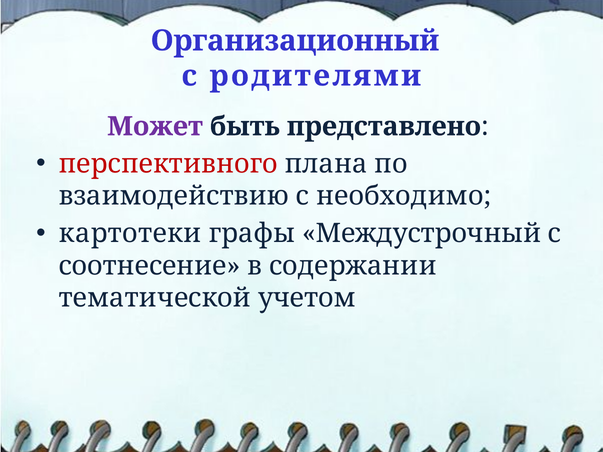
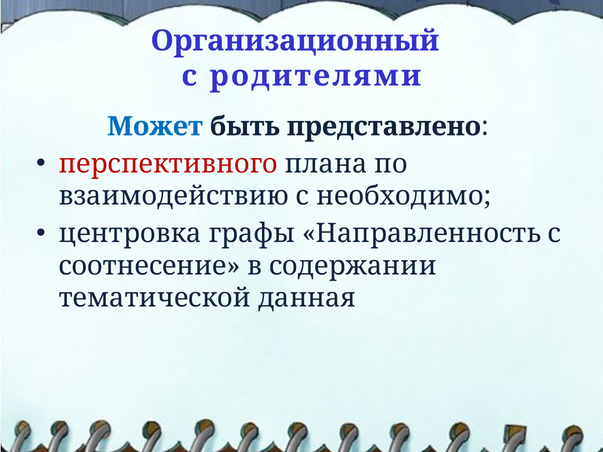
Может colour: purple -> blue
картотеки: картотеки -> центровка
Междустрочный: Междустрочный -> Направленность
учетом: учетом -> данная
